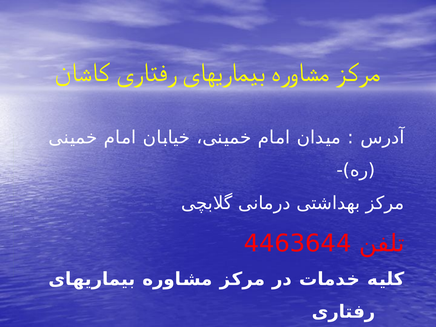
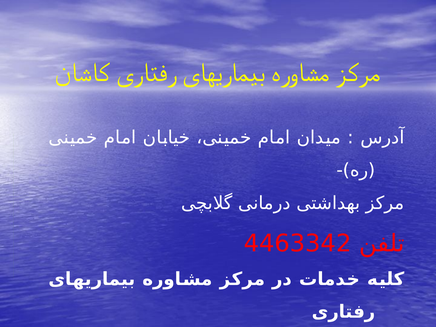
4463644: 4463644 -> 4463342
